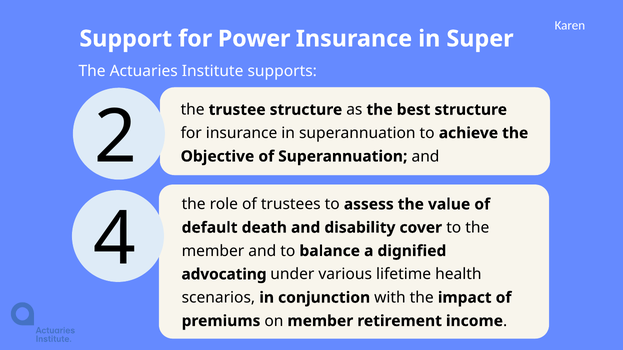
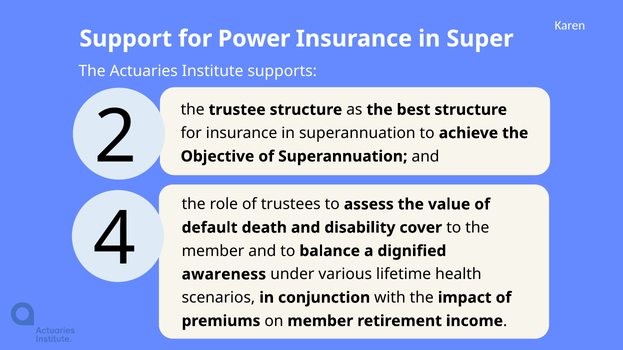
advocating: advocating -> awareness
